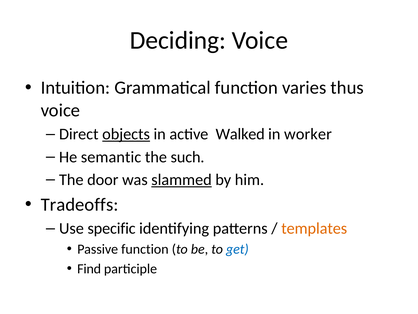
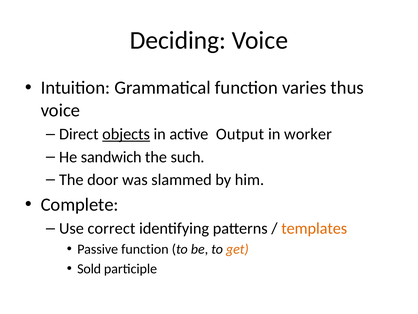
Walked: Walked -> Output
semantic: semantic -> sandwich
slammed underline: present -> none
Tradeoffs: Tradeoffs -> Complete
specific: specific -> correct
get colour: blue -> orange
Find: Find -> Sold
